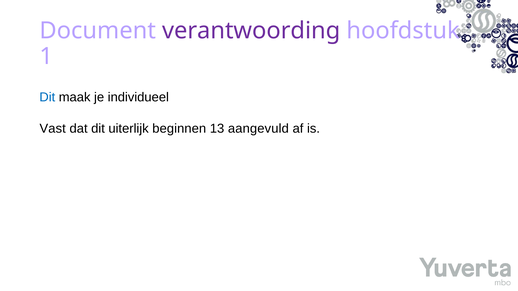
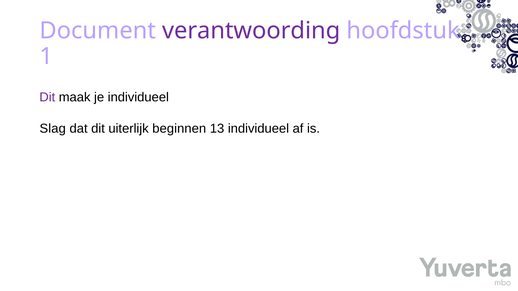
Dit at (47, 97) colour: blue -> purple
Vast: Vast -> Slag
13 aangevuld: aangevuld -> individueel
